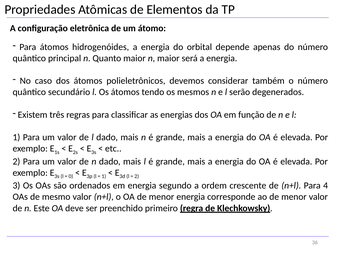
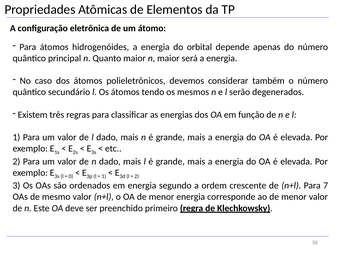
4: 4 -> 7
